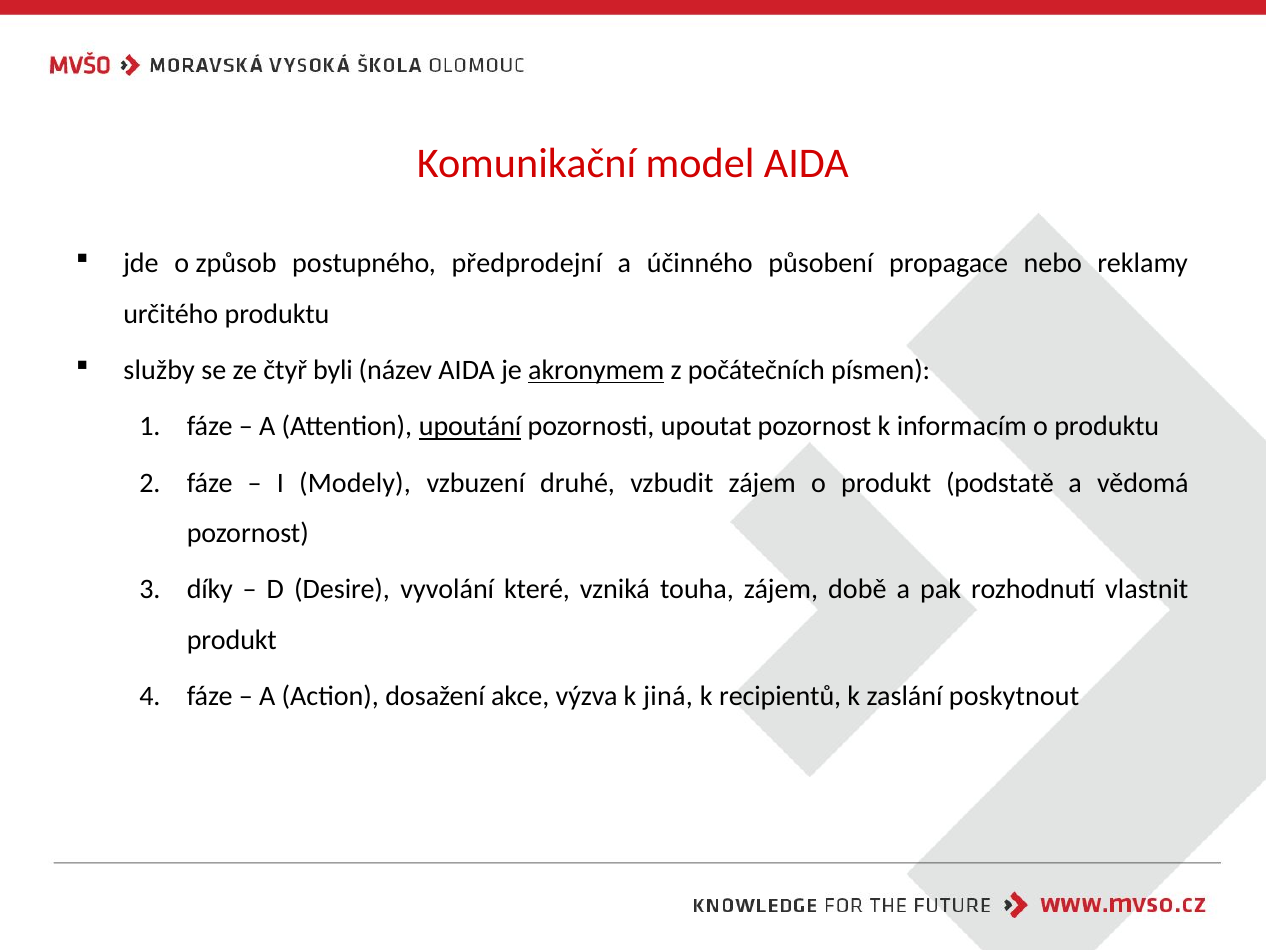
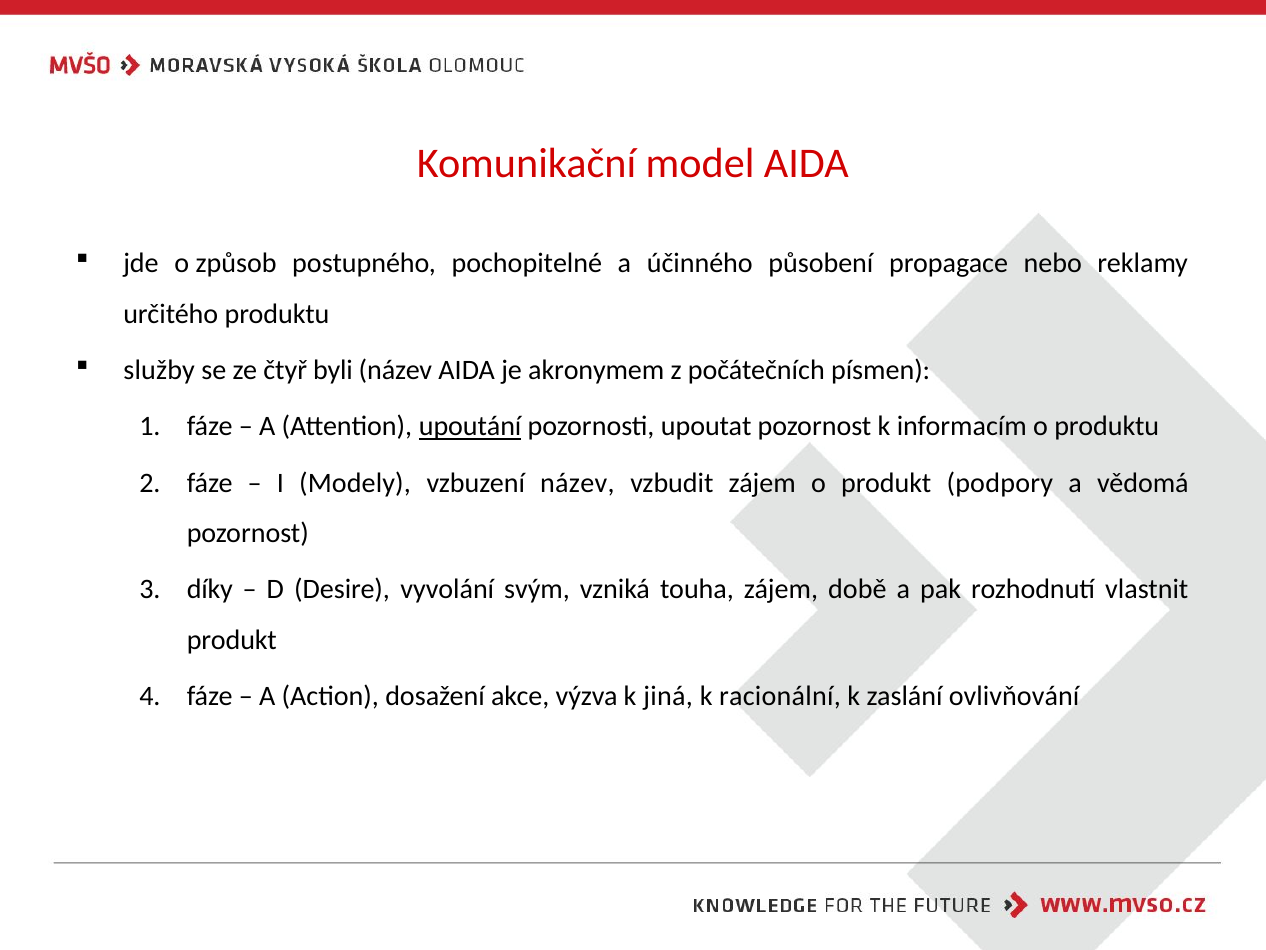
předprodejní: předprodejní -> pochopitelné
akronymem underline: present -> none
vzbuzení druhé: druhé -> název
podstatě: podstatě -> podpory
které: které -> svým
recipientů: recipientů -> racionální
poskytnout: poskytnout -> ovlivňování
